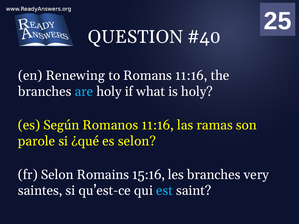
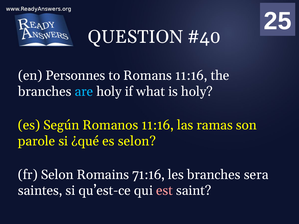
Renewing: Renewing -> Personnes
15:16: 15:16 -> 71:16
very: very -> sera
est colour: light blue -> pink
